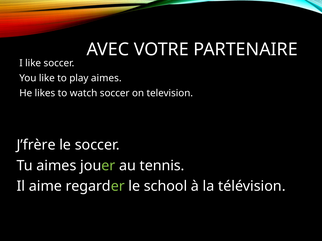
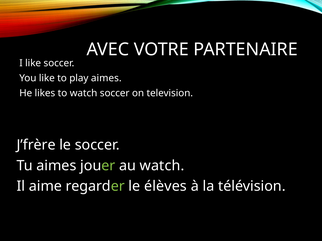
au tennis: tennis -> watch
school: school -> élèves
